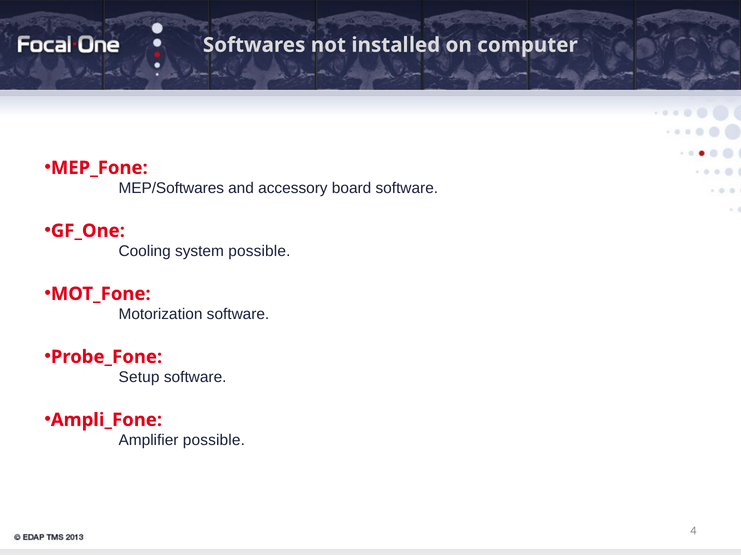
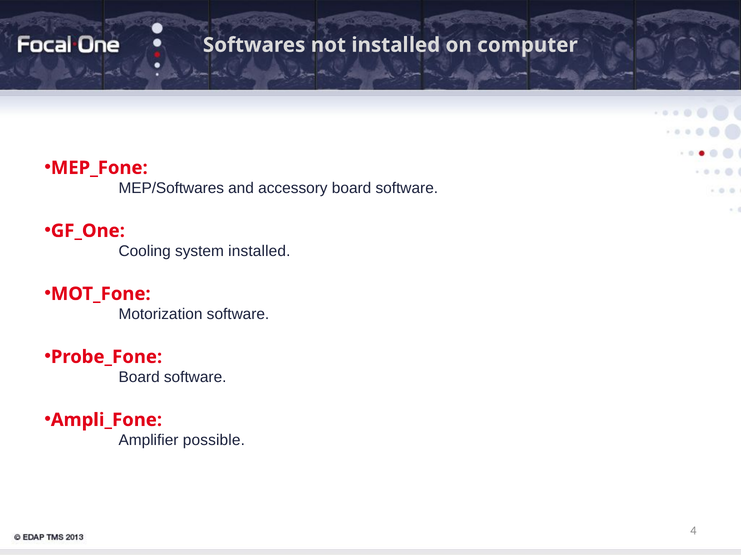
system possible: possible -> installed
Setup at (139, 377): Setup -> Board
